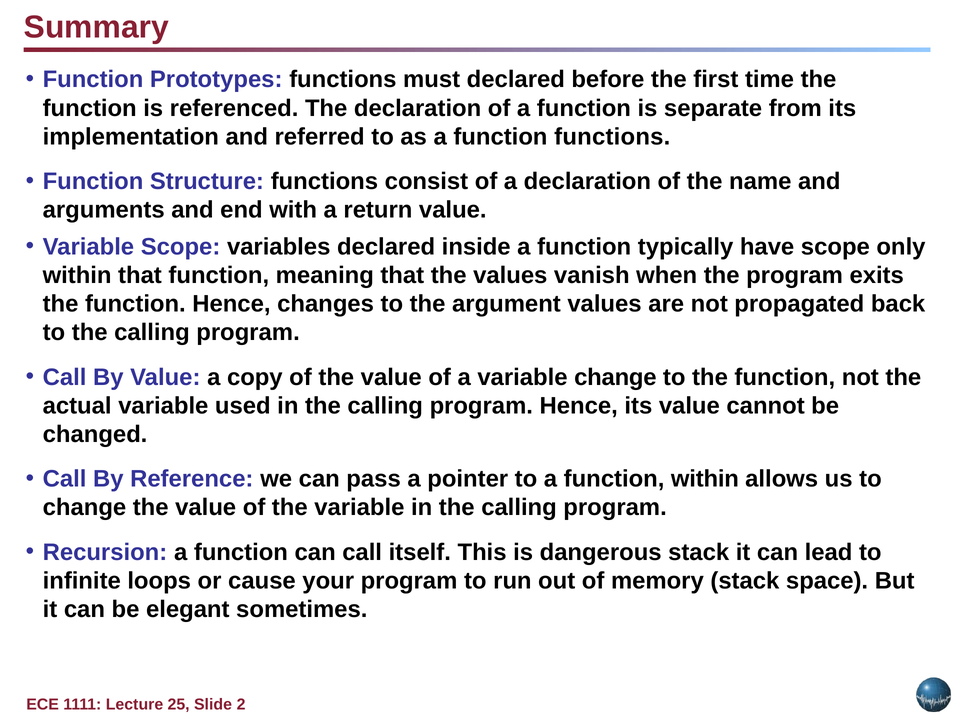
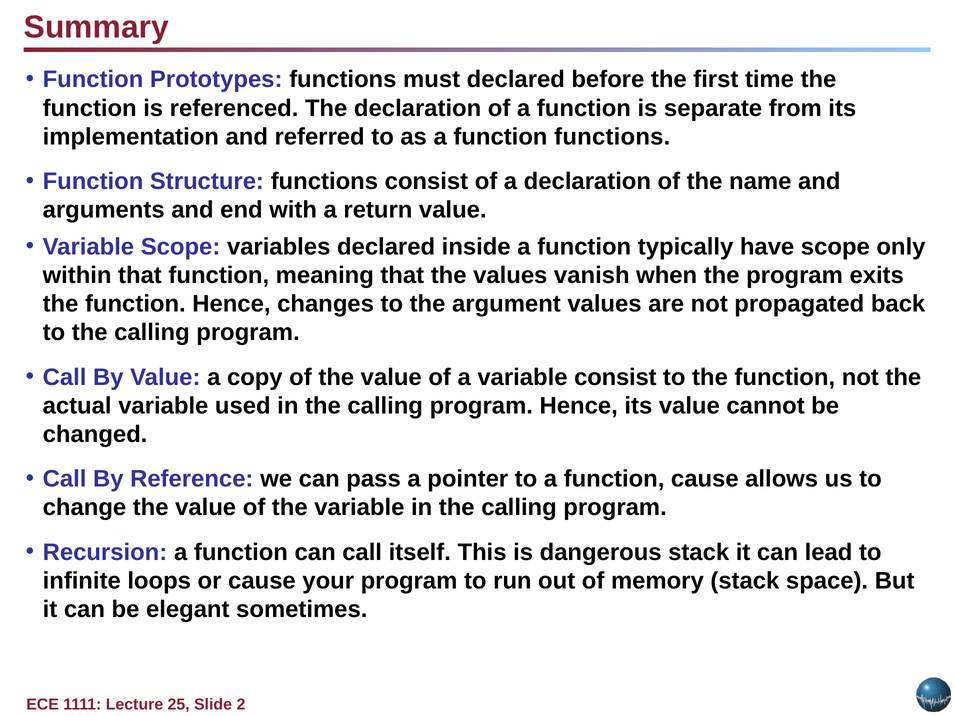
variable change: change -> consist
function within: within -> cause
